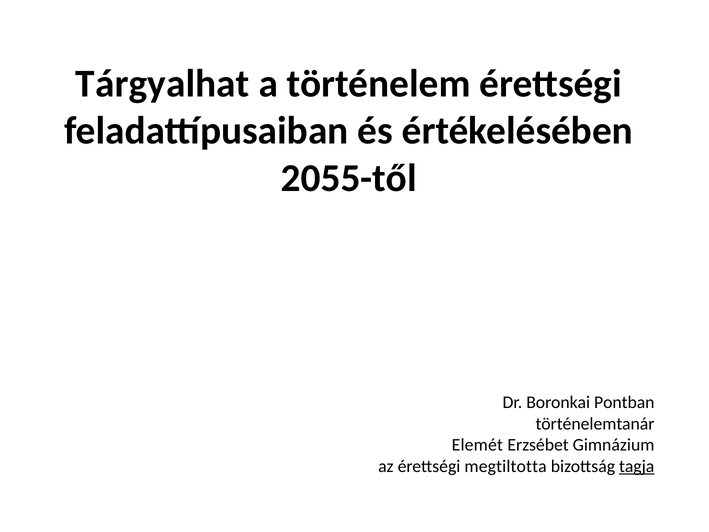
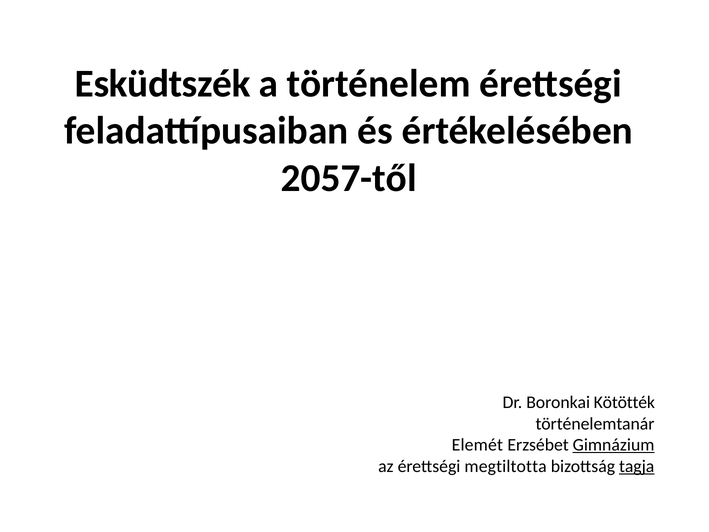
Tárgyalhat: Tárgyalhat -> Esküdtszék
2055-től: 2055-től -> 2057-től
Pontban: Pontban -> Kötötték
Gimnázium underline: none -> present
